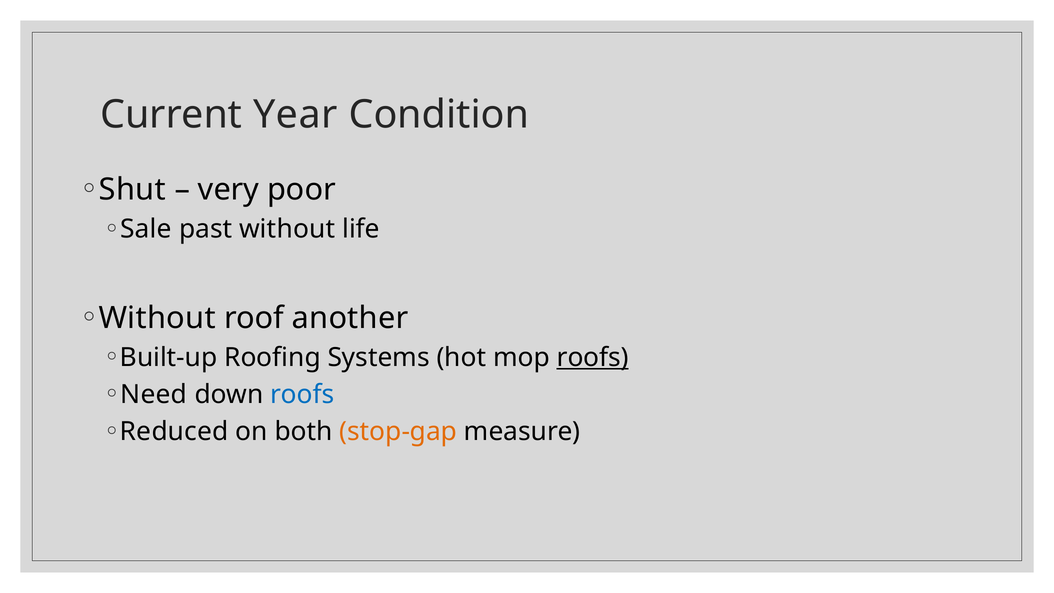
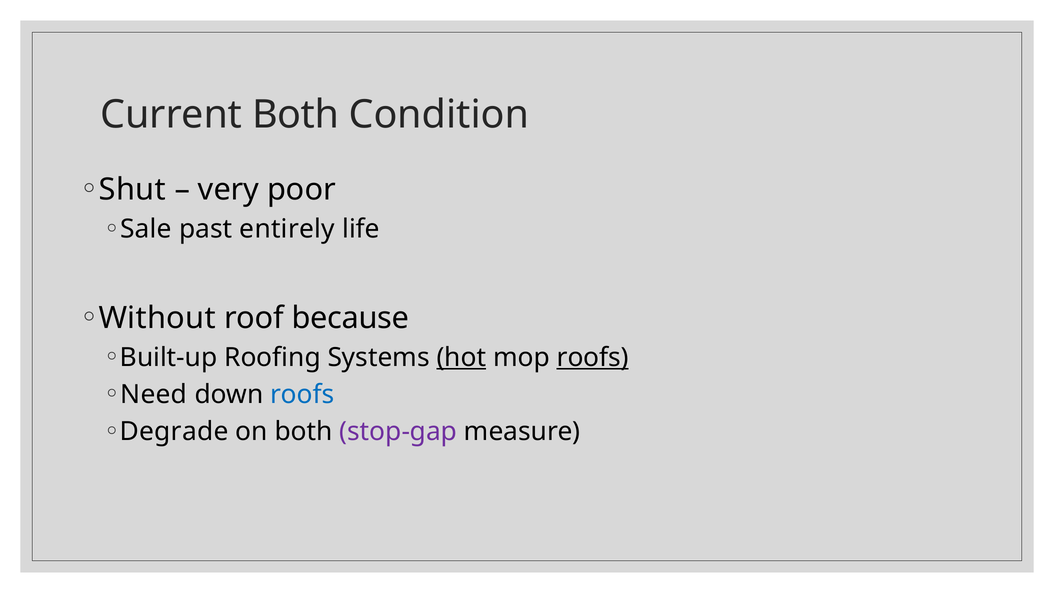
Current Year: Year -> Both
past without: without -> entirely
another: another -> because
hot underline: none -> present
Reduced: Reduced -> Degrade
stop-gap colour: orange -> purple
